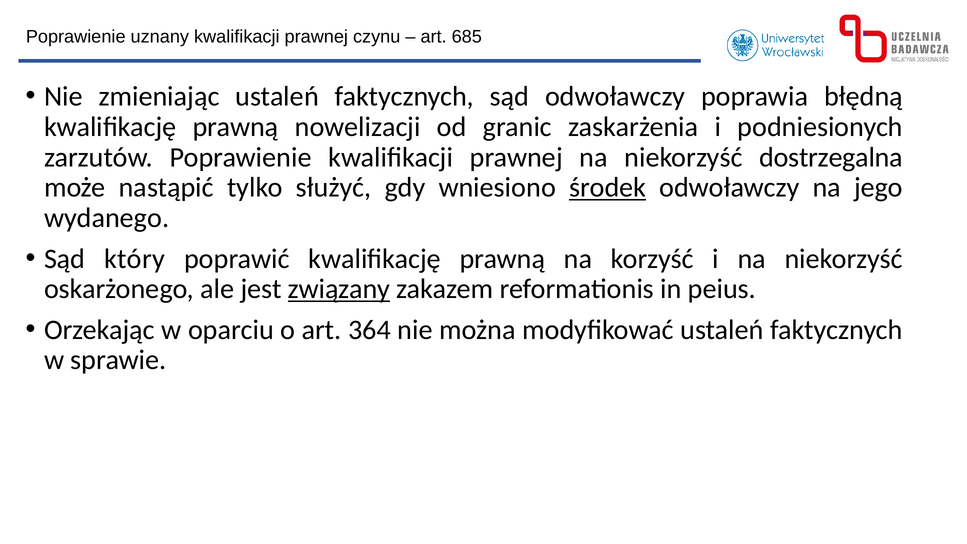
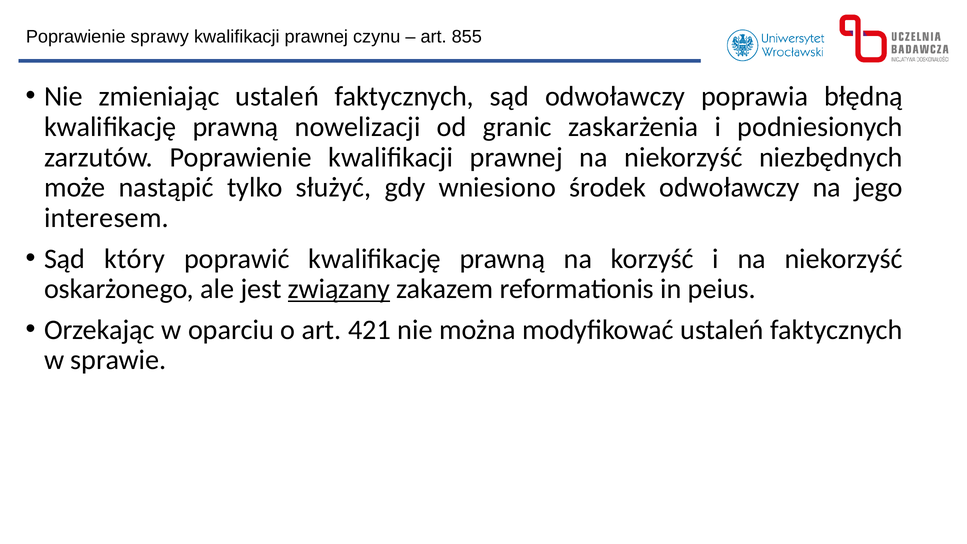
uznany: uznany -> sprawy
685: 685 -> 855
dostrzegalna: dostrzegalna -> niezbędnych
środek underline: present -> none
wydanego: wydanego -> interesem
364: 364 -> 421
